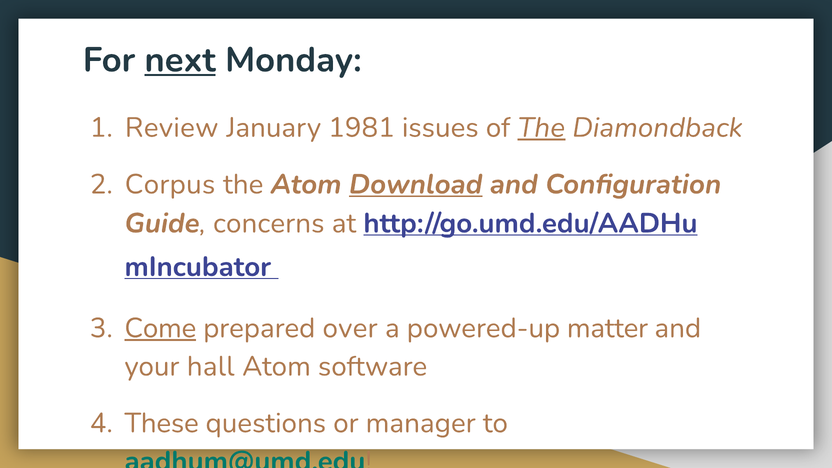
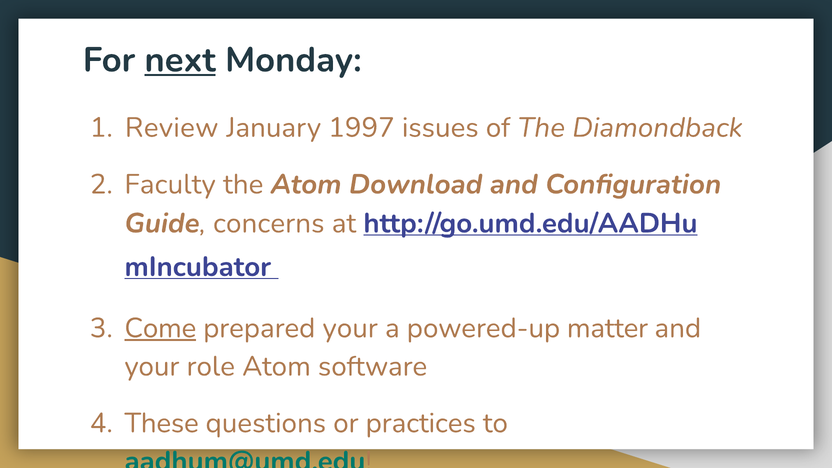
1981: 1981 -> 1997
The at (541, 128) underline: present -> none
Corpus: Corpus -> Faculty
Download underline: present -> none
prepared over: over -> your
hall: hall -> role
manager: manager -> practices
